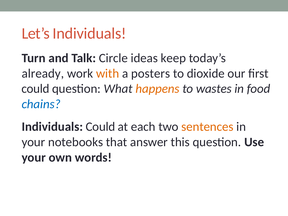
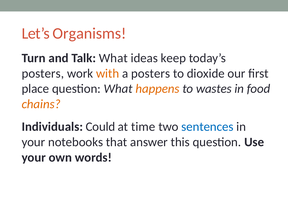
Let’s Individuals: Individuals -> Organisms
Talk Circle: Circle -> What
already at (43, 73): already -> posters
could at (35, 89): could -> place
chains colour: blue -> orange
each: each -> time
sentences colour: orange -> blue
